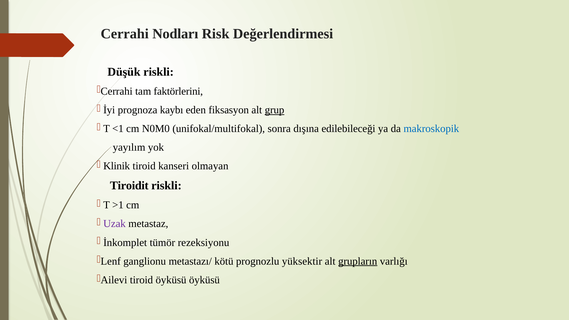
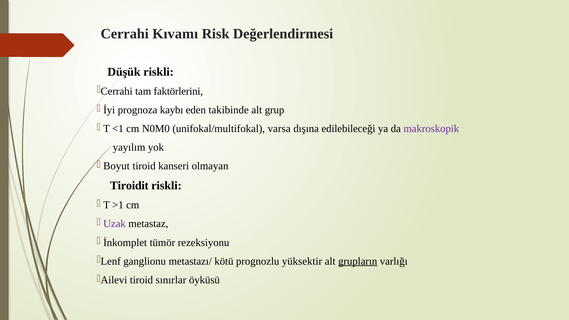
Nodları: Nodları -> Kıvamı
fiksasyon: fiksasyon -> takibinde
grup underline: present -> none
sonra: sonra -> varsa
makroskopik colour: blue -> purple
Klinik: Klinik -> Boyut
tiroid öyküsü: öyküsü -> sınırlar
